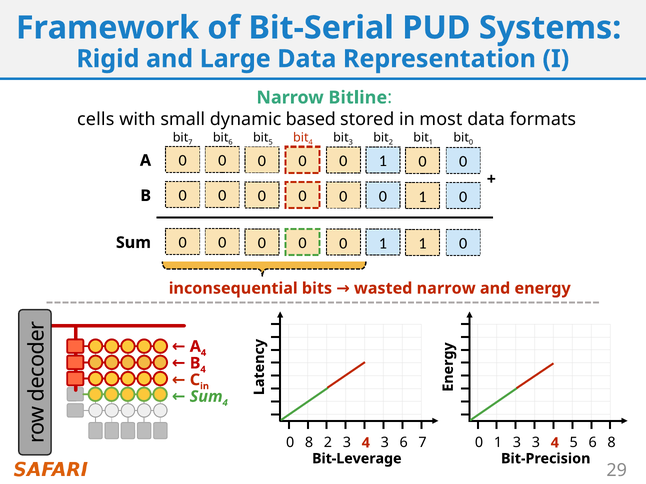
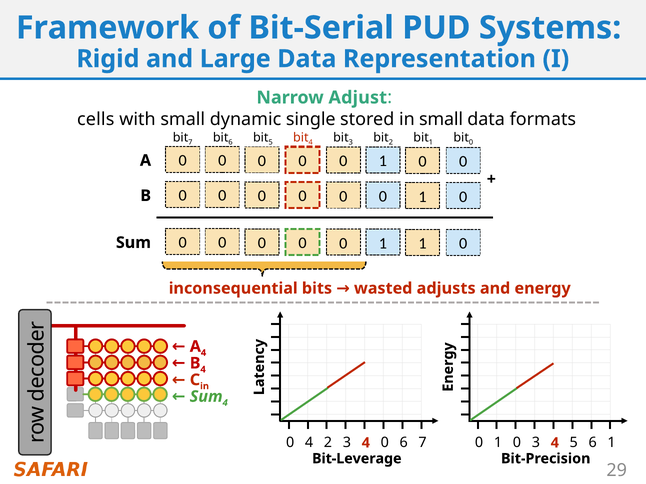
Bitline: Bitline -> Adjust
based: based -> single
in most: most -> small
wasted narrow: narrow -> adjusts
0 8: 8 -> 4
4 3: 3 -> 0
3 at (517, 443): 3 -> 0
6 8: 8 -> 1
